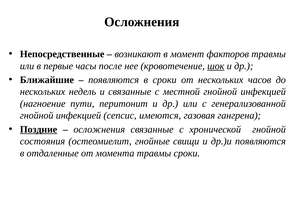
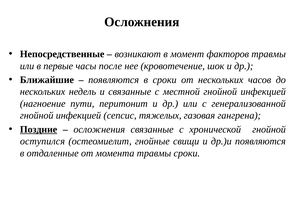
шок underline: present -> none
имеются: имеются -> тяжелых
состояния: состояния -> оступился
